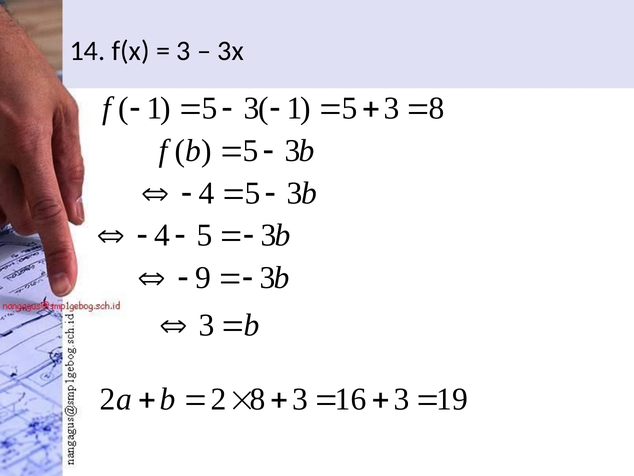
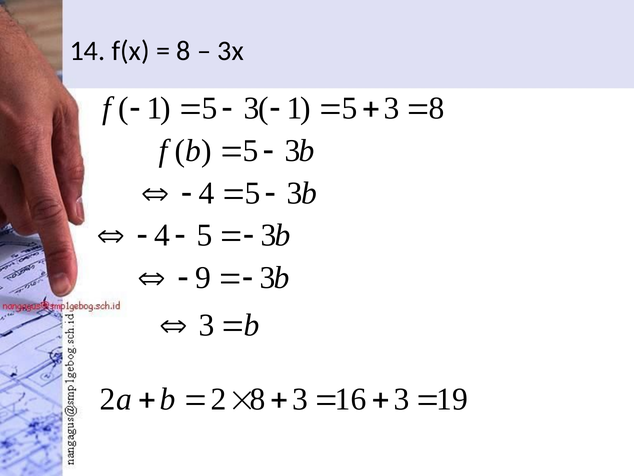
3 at (184, 51): 3 -> 8
